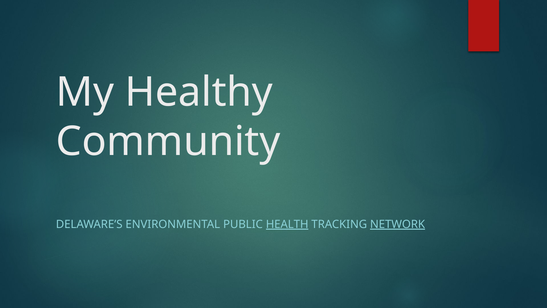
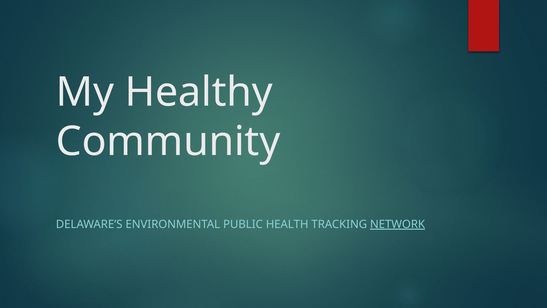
HEALTH underline: present -> none
